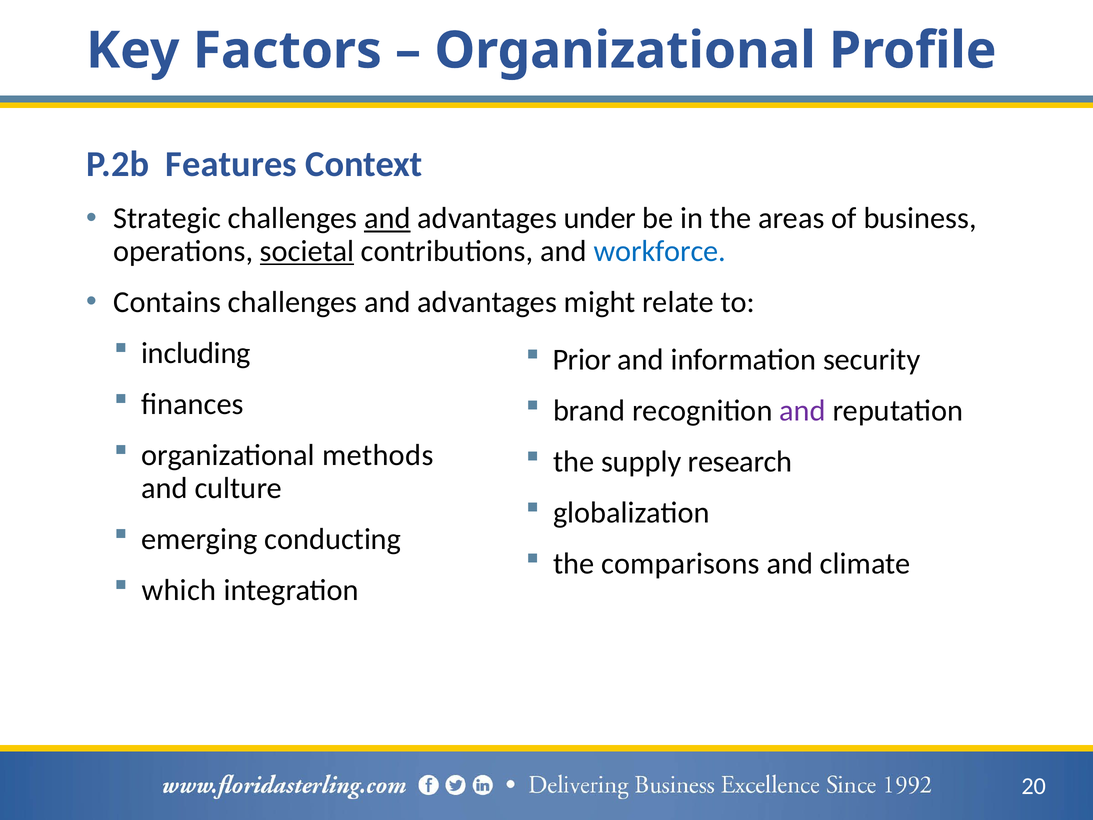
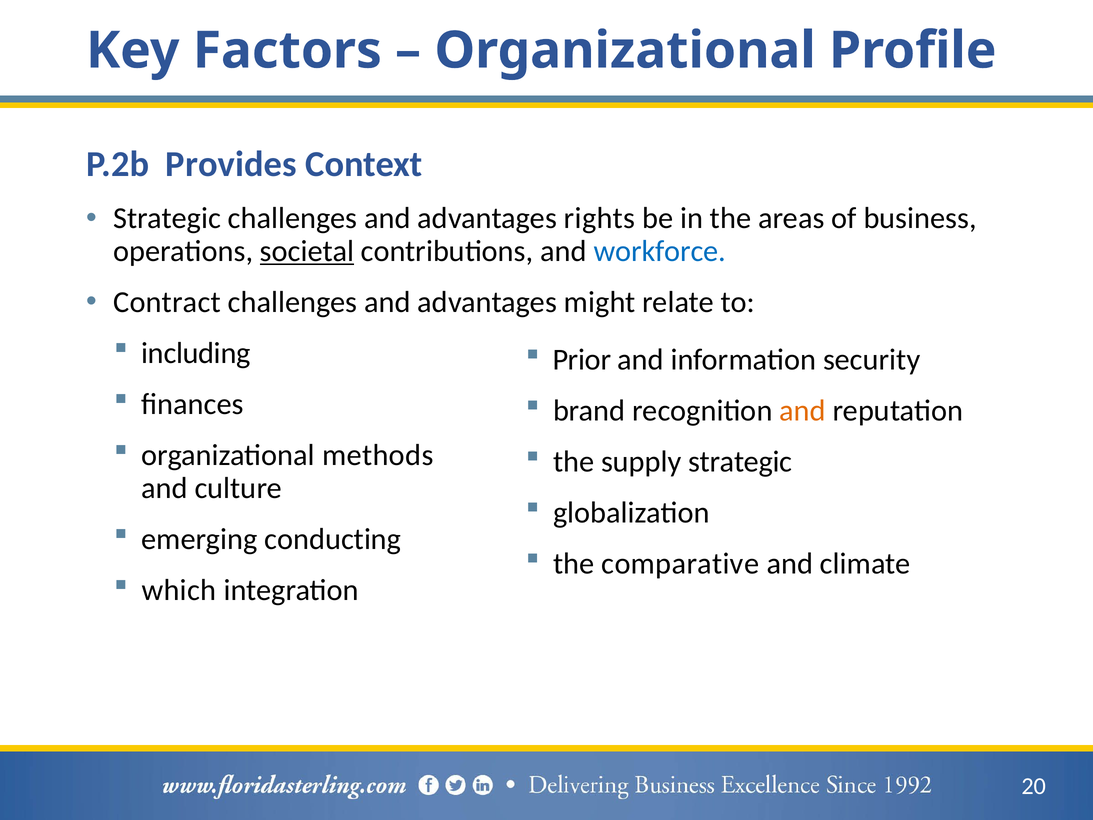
Features: Features -> Provides
and at (387, 218) underline: present -> none
under: under -> rights
Contains: Contains -> Contract
and at (803, 410) colour: purple -> orange
supply research: research -> strategic
comparisons: comparisons -> comparative
